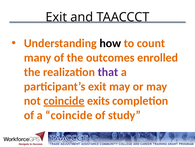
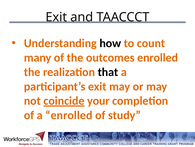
that colour: purple -> black
exits: exits -> your
a coincide: coincide -> enrolled
